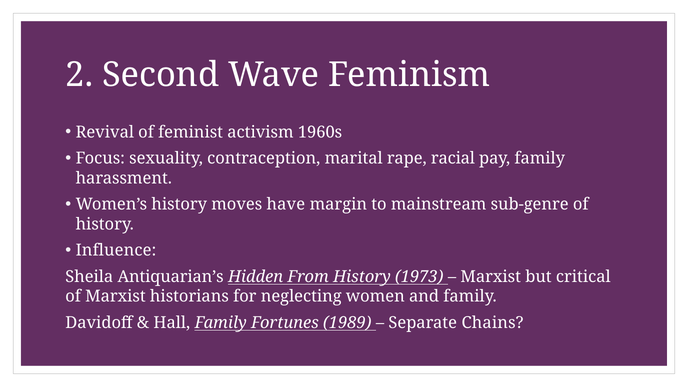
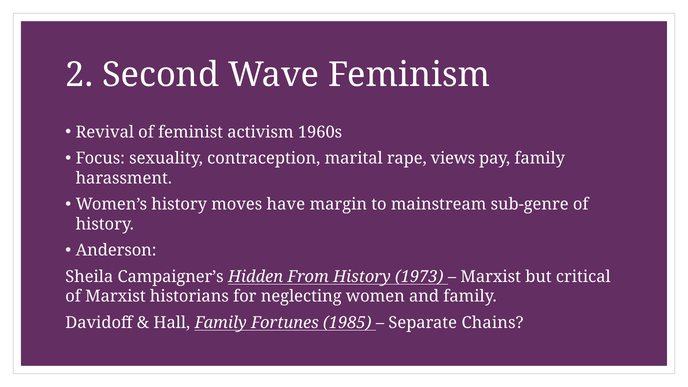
racial: racial -> views
Influence: Influence -> Anderson
Antiquarian’s: Antiquarian’s -> Campaigner’s
1989: 1989 -> 1985
